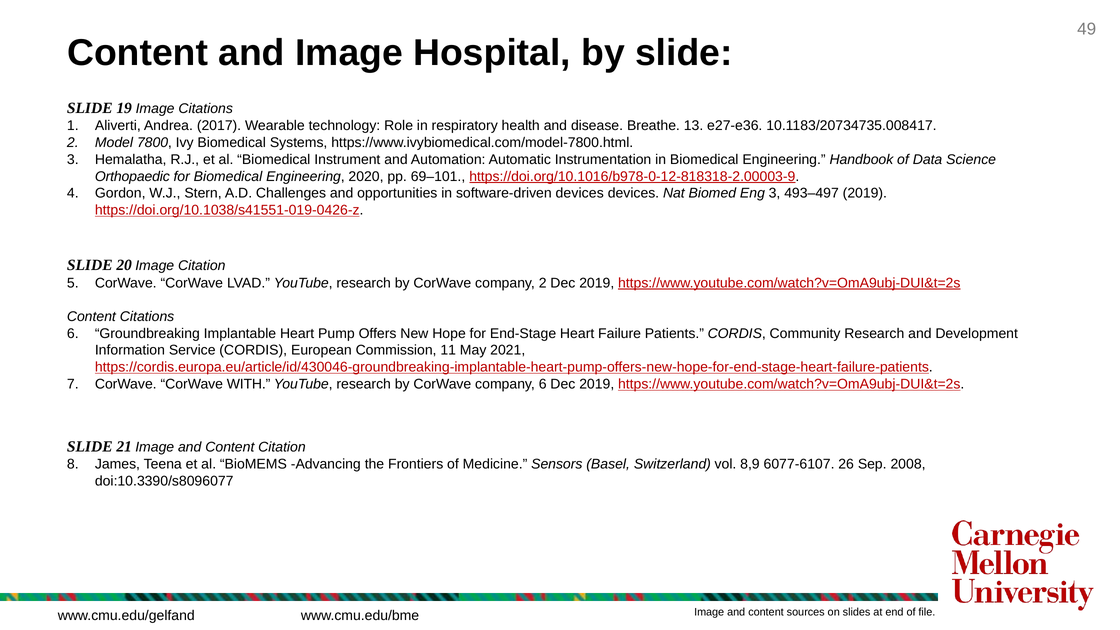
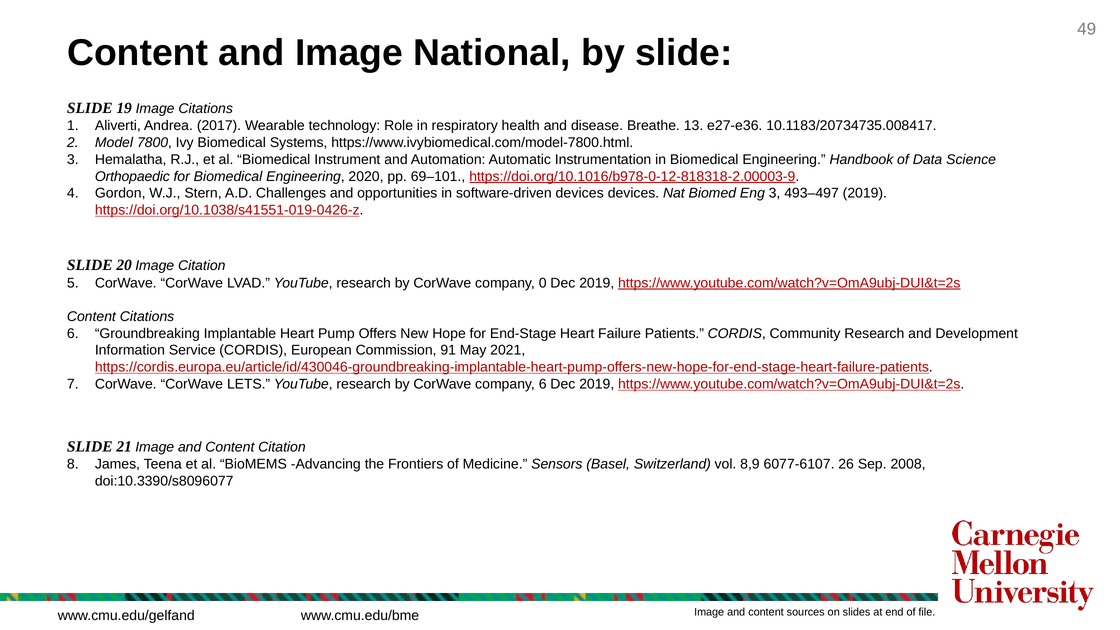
Hospital: Hospital -> National
company 2: 2 -> 0
11: 11 -> 91
WITH: WITH -> LETS
